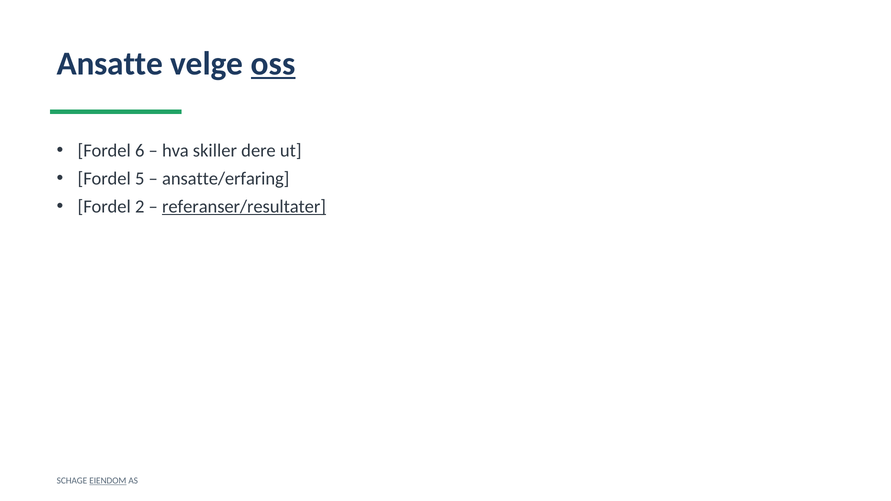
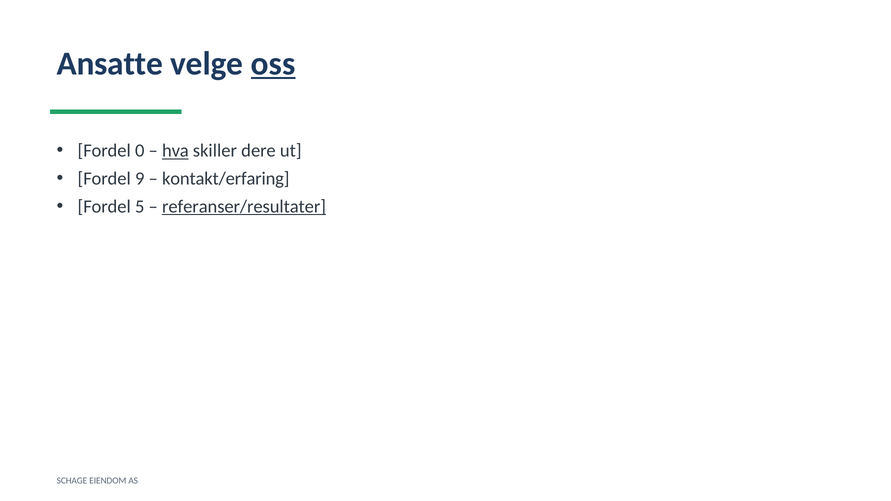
6: 6 -> 0
hva underline: none -> present
5: 5 -> 9
ansatte/erfaring: ansatte/erfaring -> kontakt/erfaring
2: 2 -> 5
EIENDOM underline: present -> none
